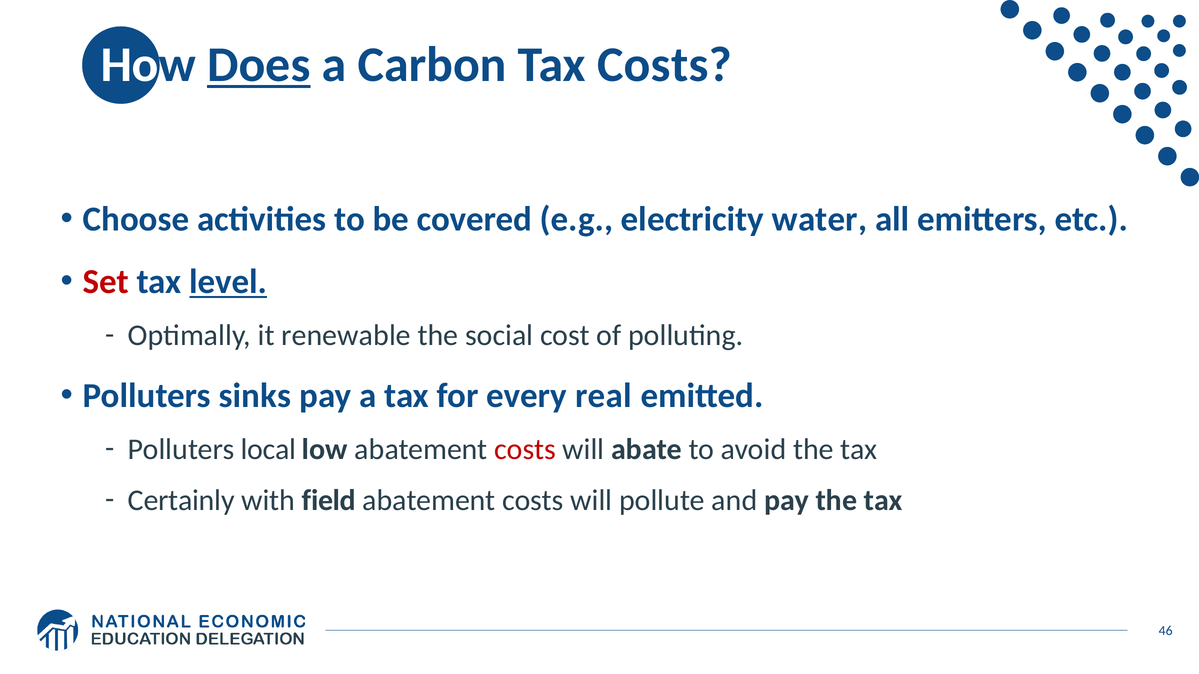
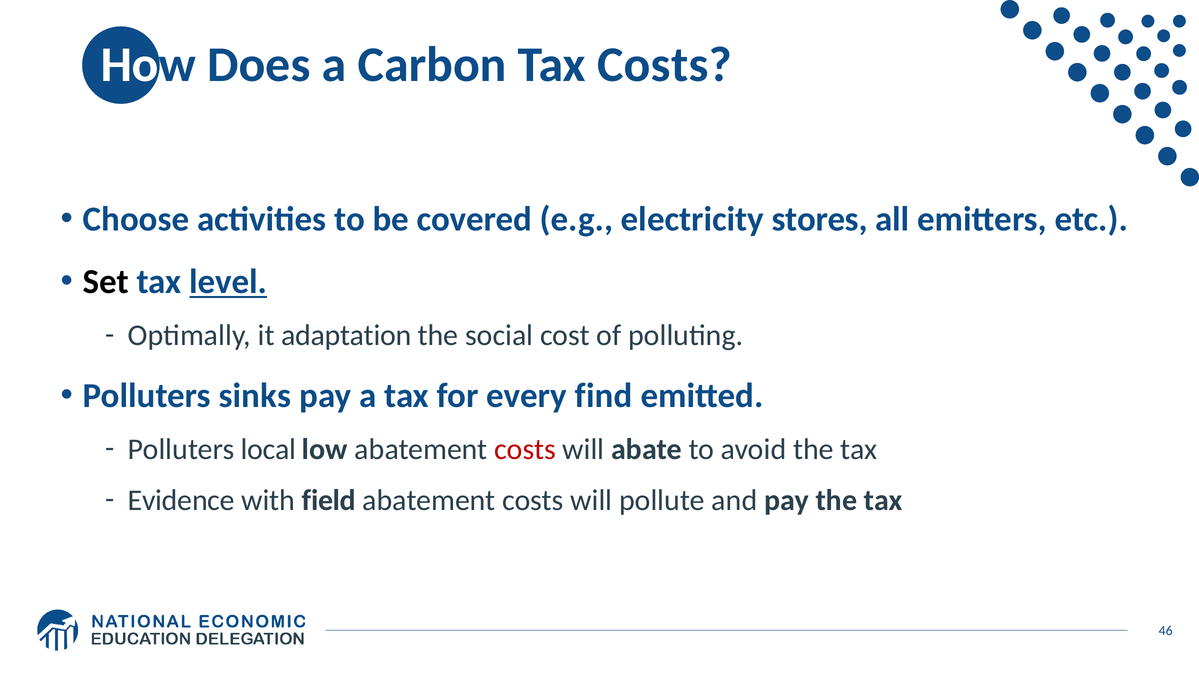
Does underline: present -> none
water: water -> stores
Set colour: red -> black
renewable: renewable -> adaptation
real: real -> find
Certainly: Certainly -> Evidence
